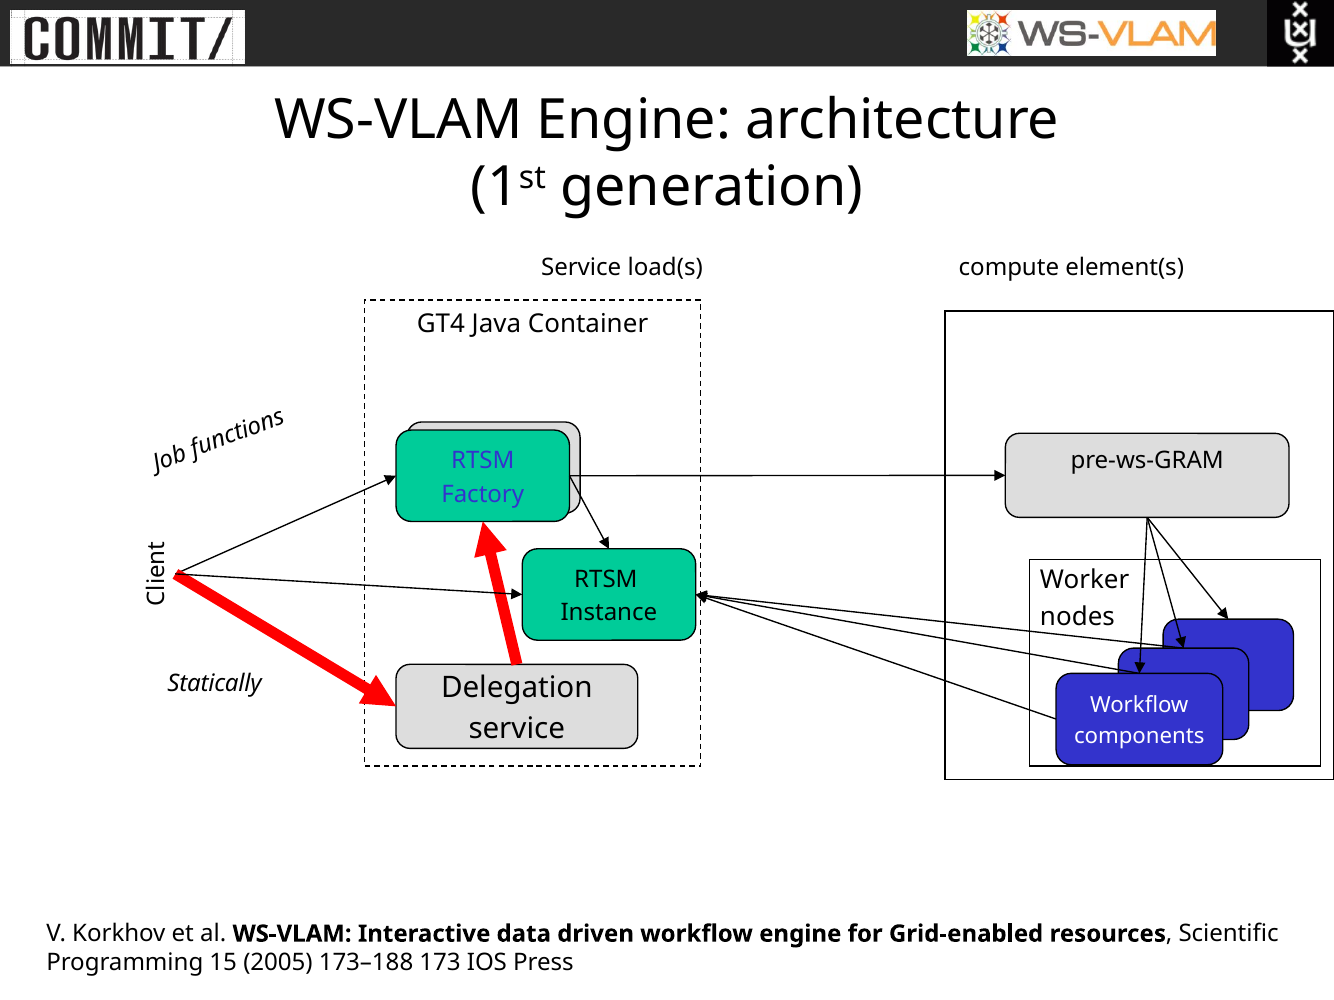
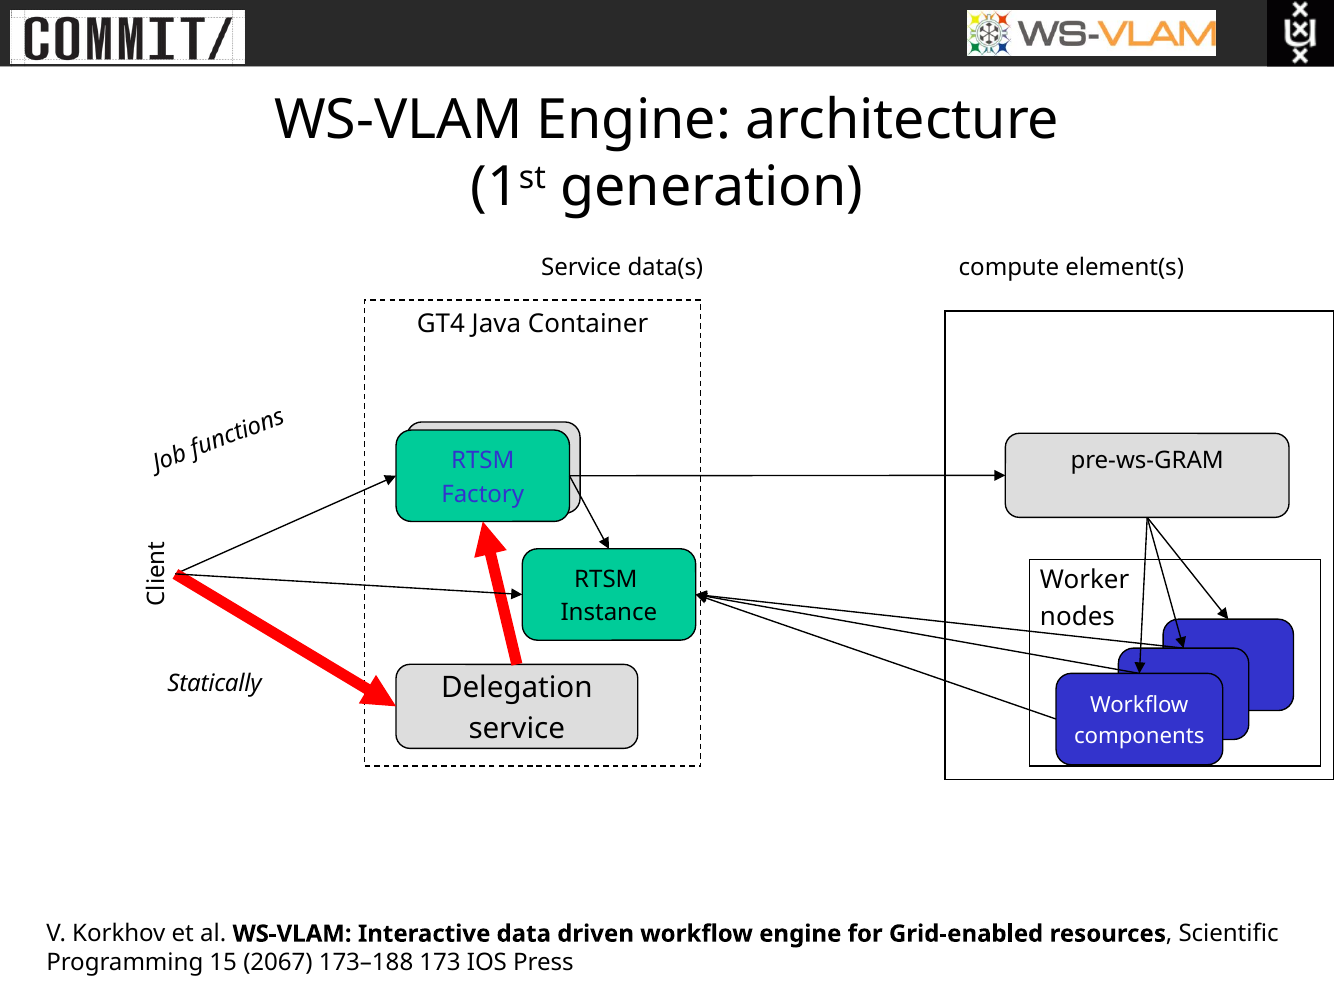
load(s: load(s -> data(s
2005: 2005 -> 2067
